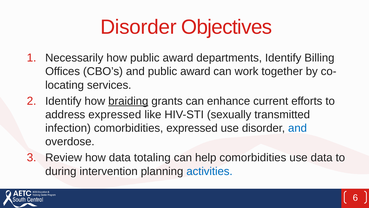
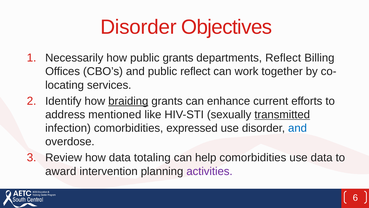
how public award: award -> grants
departments Identify: Identify -> Reflect
and public award: award -> reflect
address expressed: expressed -> mentioned
transmitted underline: none -> present
during: during -> award
activities colour: blue -> purple
